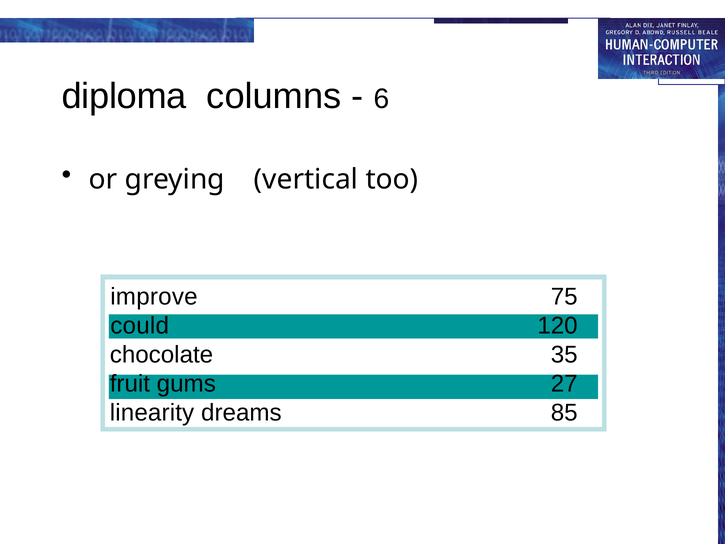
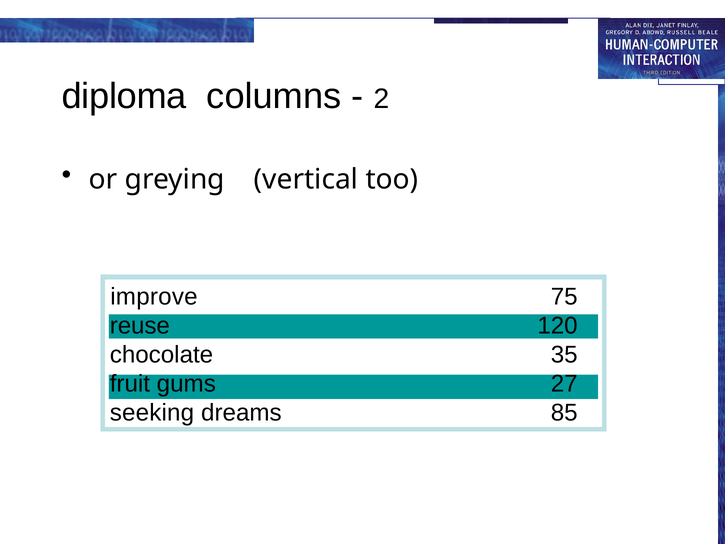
6: 6 -> 2
could: could -> reuse
linearity: linearity -> seeking
